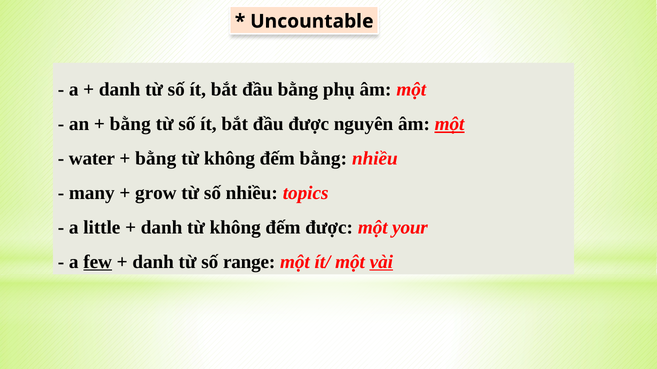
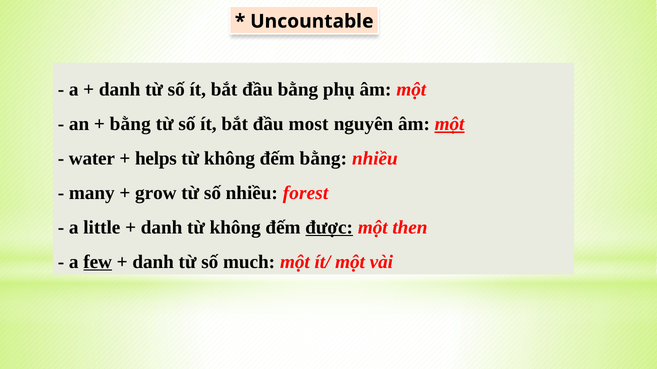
đầu được: được -> most
bằng at (156, 159): bằng -> helps
topics: topics -> forest
được at (329, 228) underline: none -> present
your: your -> then
range: range -> much
vài underline: present -> none
